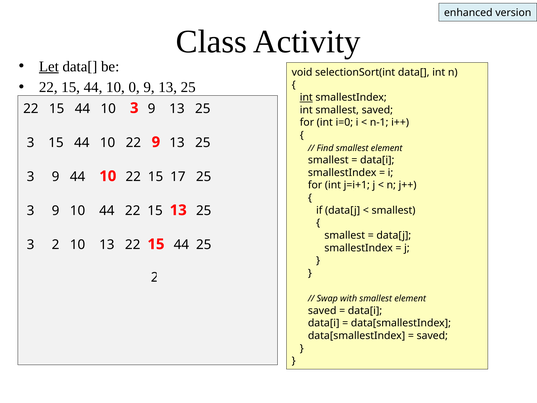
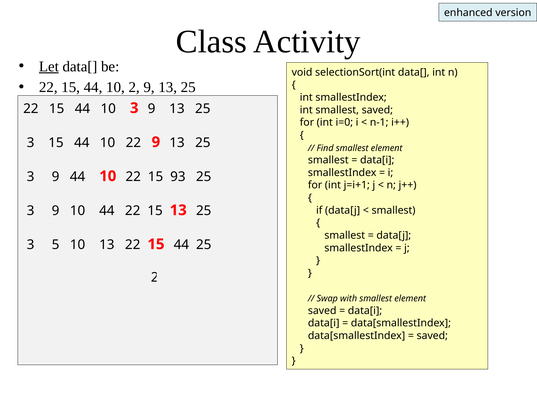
0: 0 -> 2
int at (306, 97) underline: present -> none
17: 17 -> 93
2: 2 -> 5
